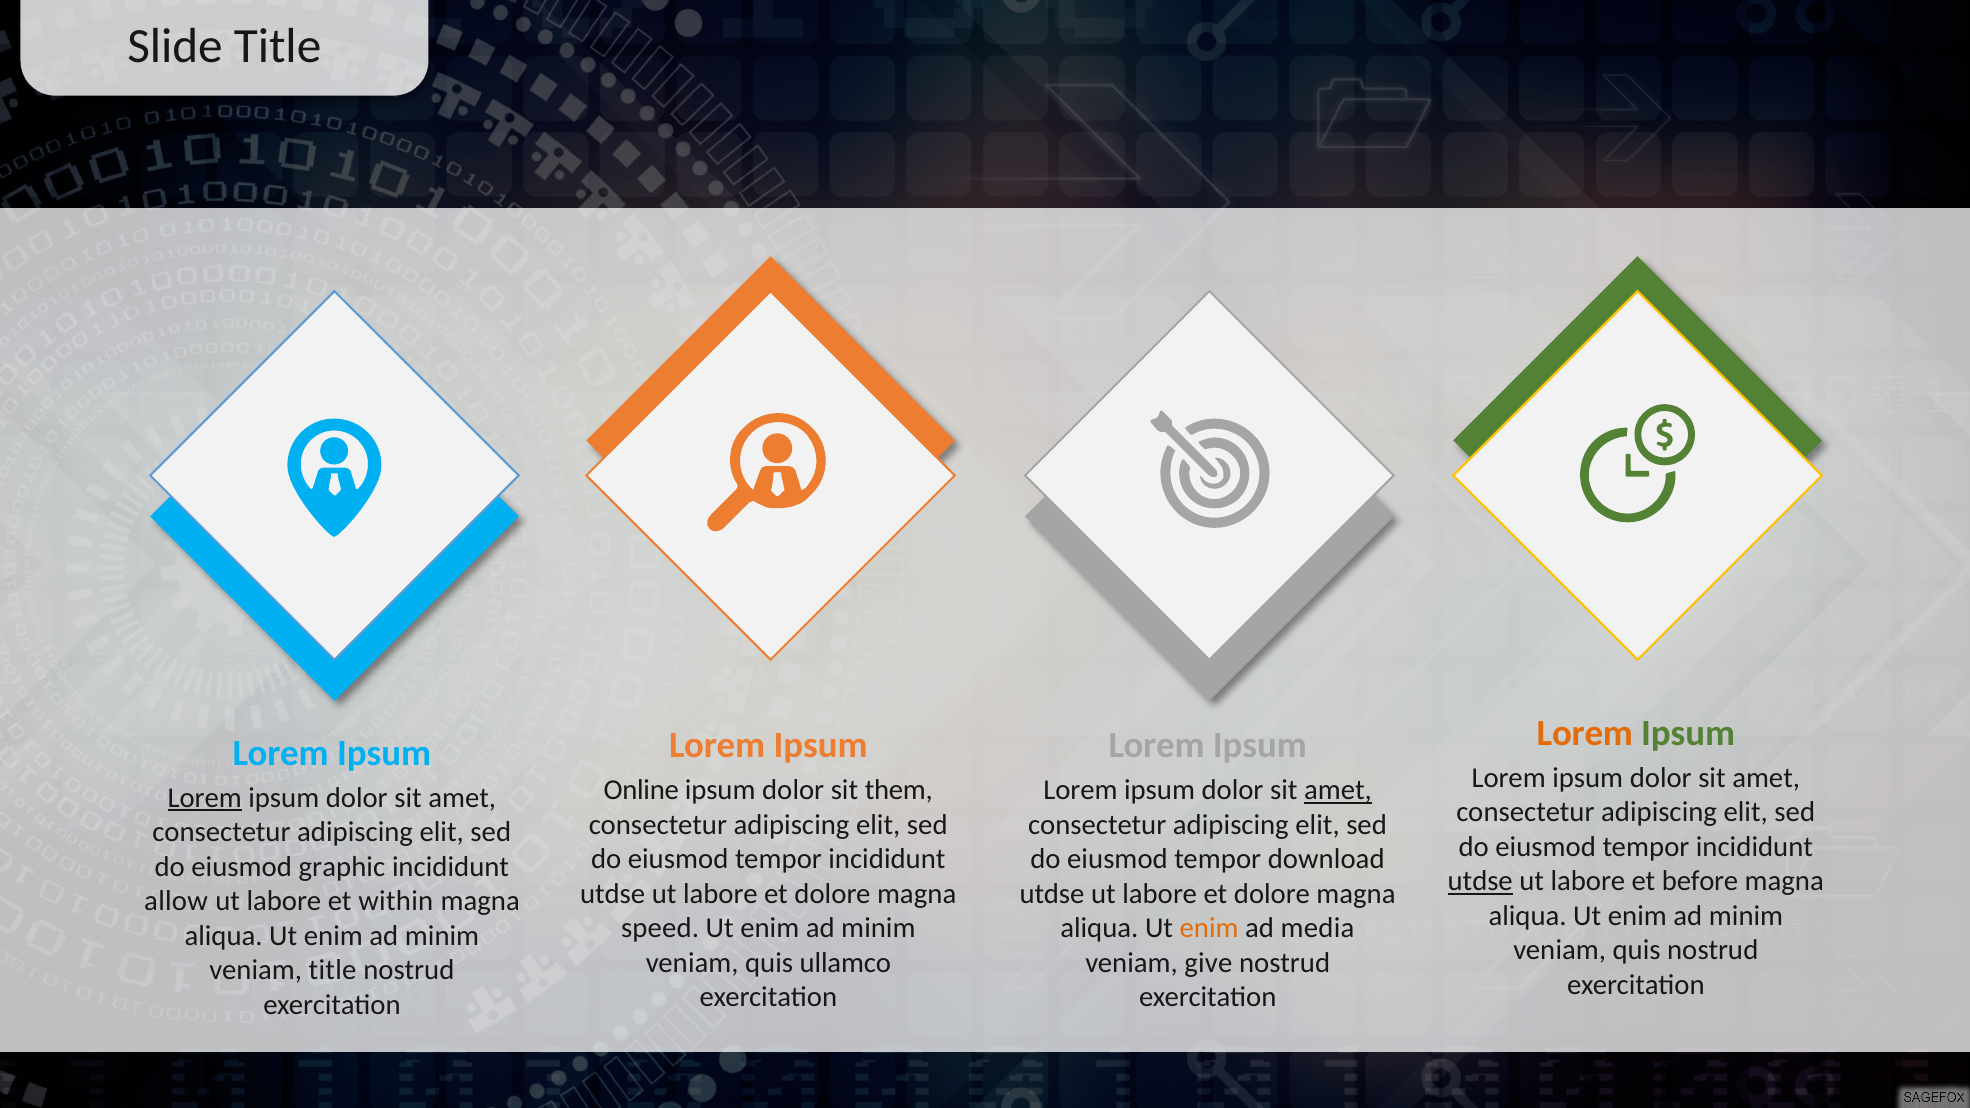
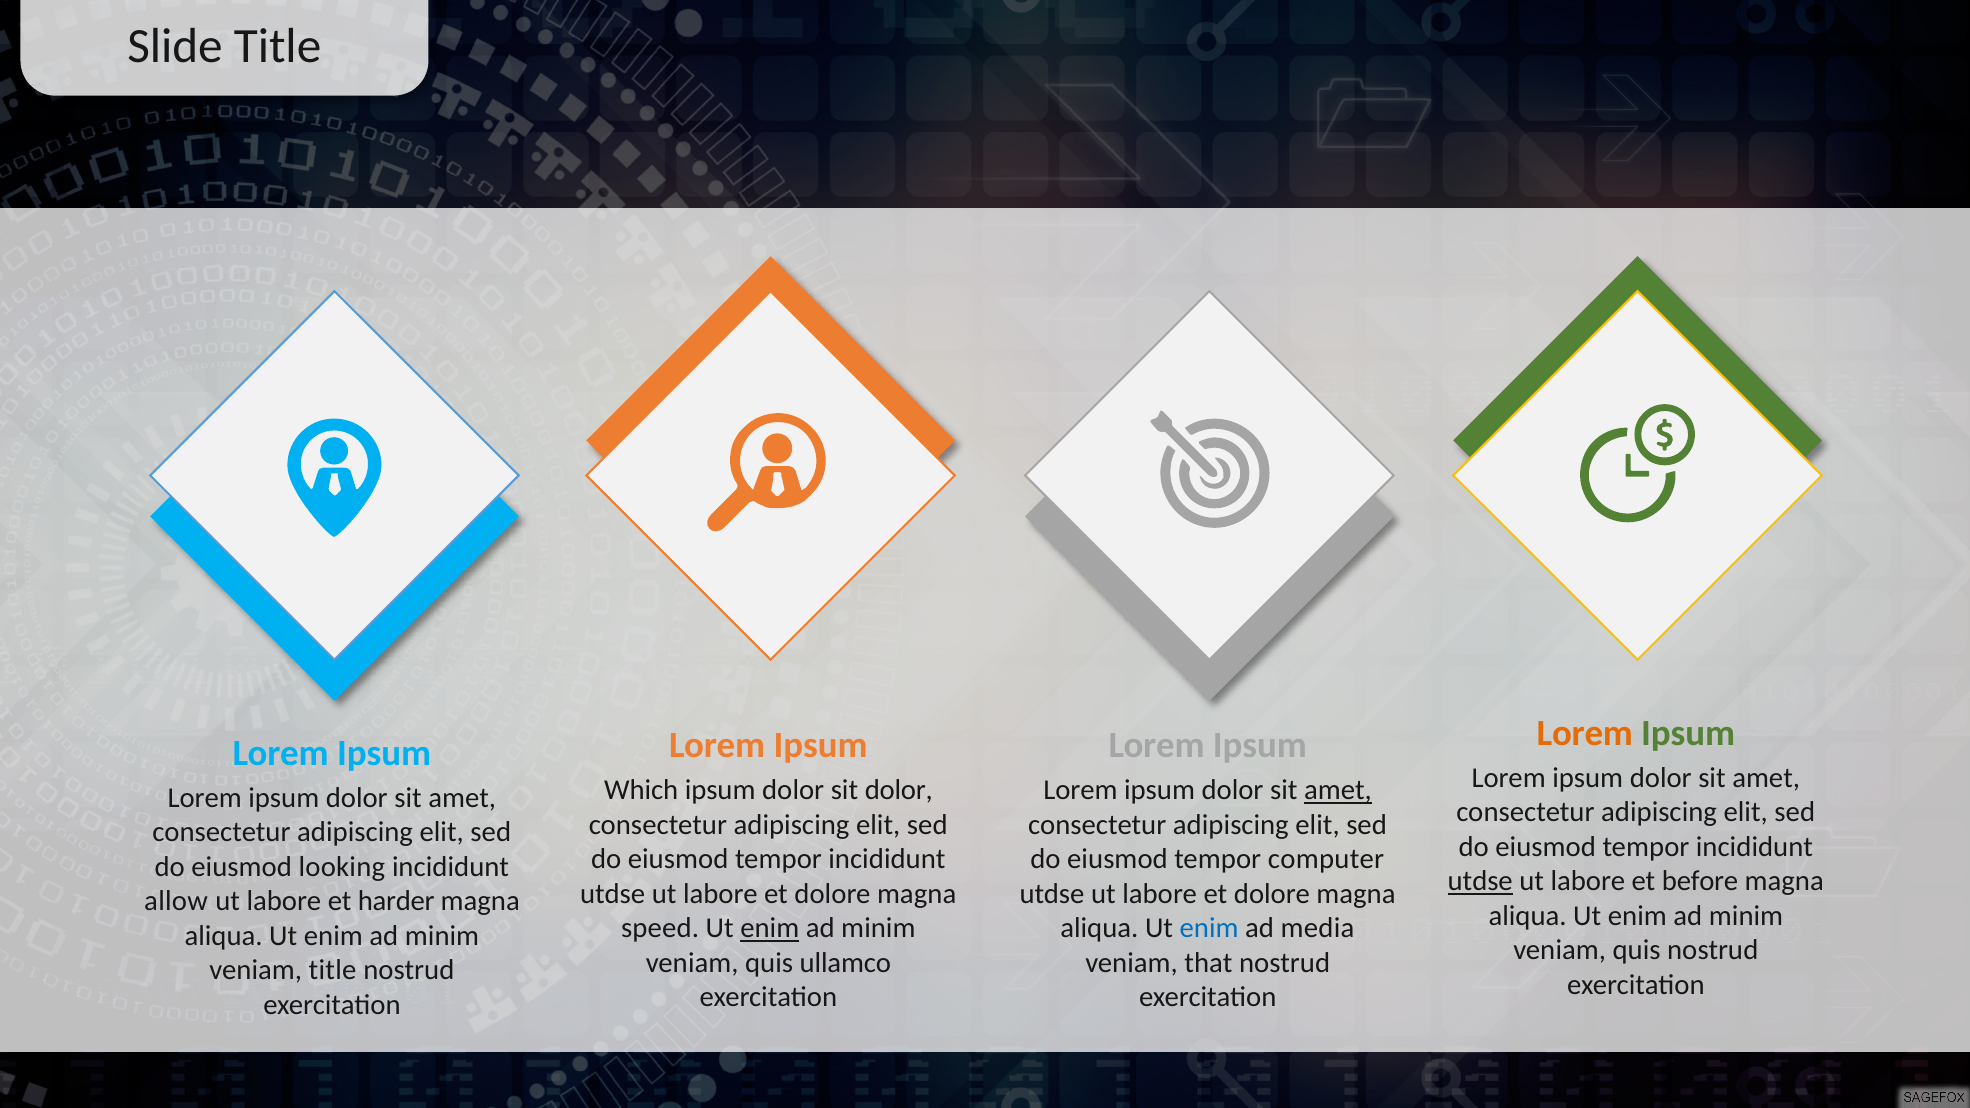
Online: Online -> Which
sit them: them -> dolor
Lorem at (205, 798) underline: present -> none
download: download -> computer
graphic: graphic -> looking
within: within -> harder
enim at (770, 928) underline: none -> present
enim at (1209, 928) colour: orange -> blue
give: give -> that
